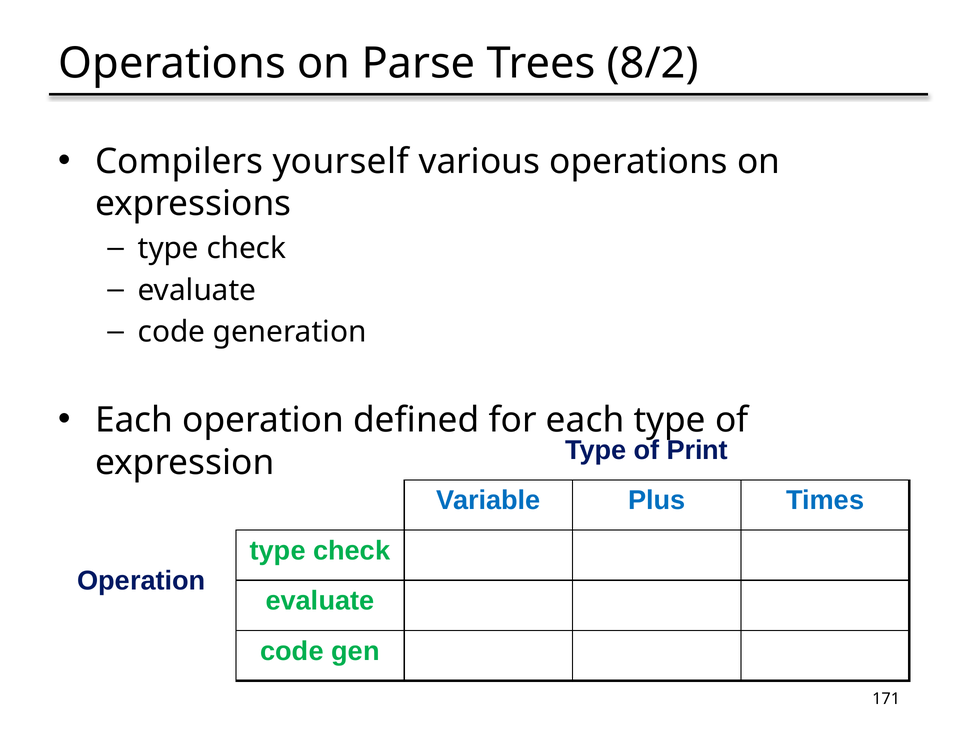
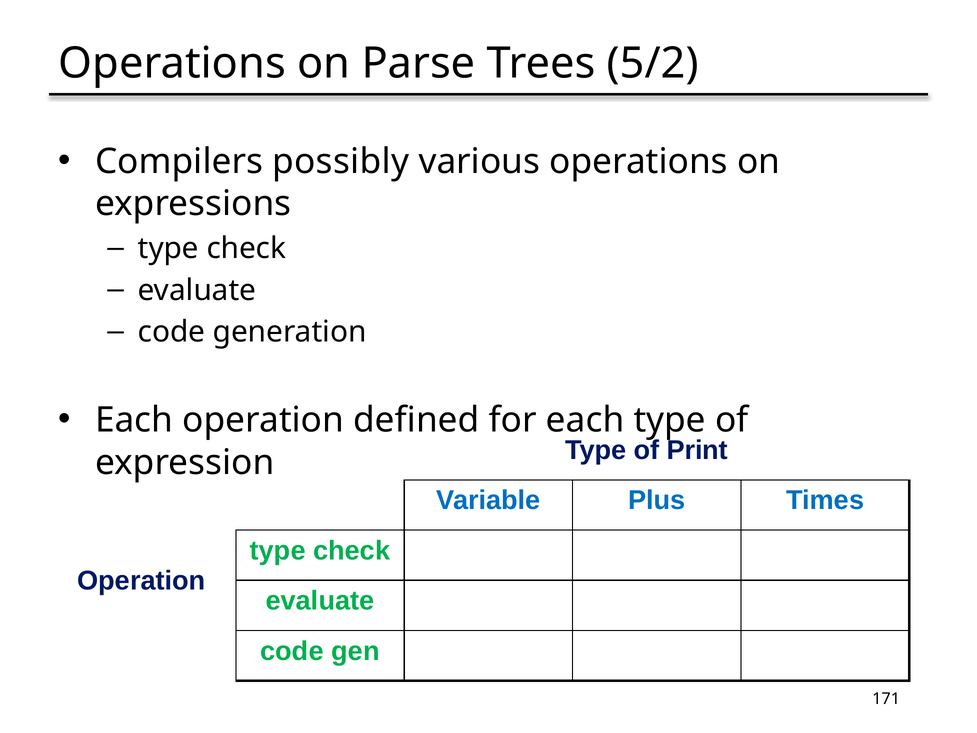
8/2: 8/2 -> 5/2
yourself: yourself -> possibly
